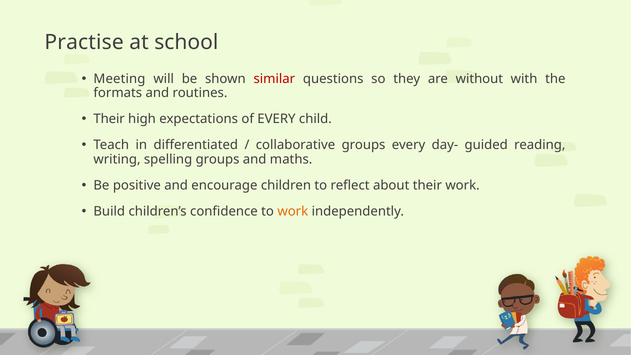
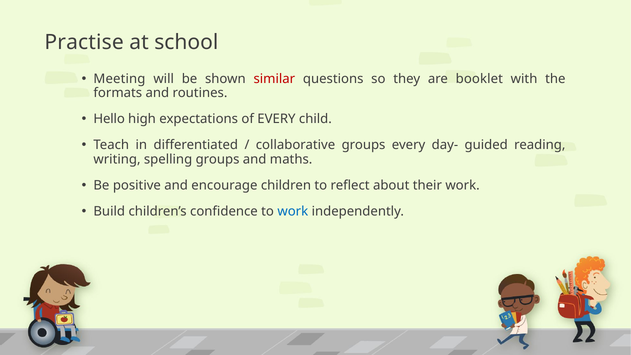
without: without -> booklet
Their at (109, 119): Their -> Hello
work at (293, 211) colour: orange -> blue
